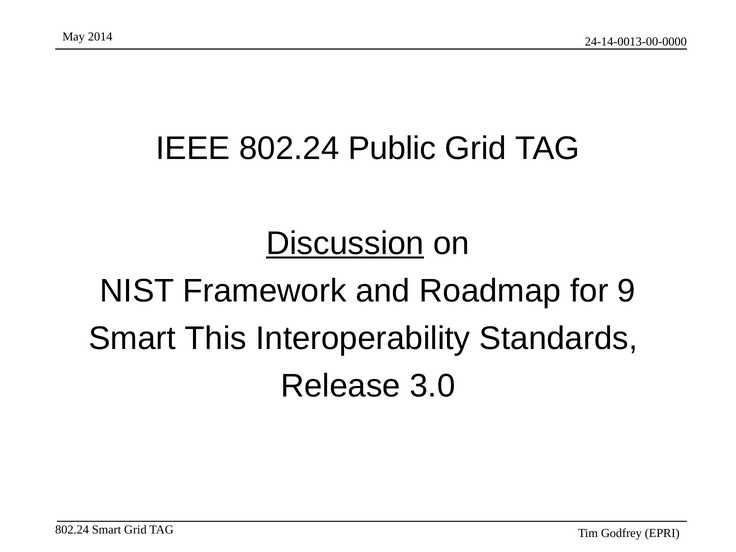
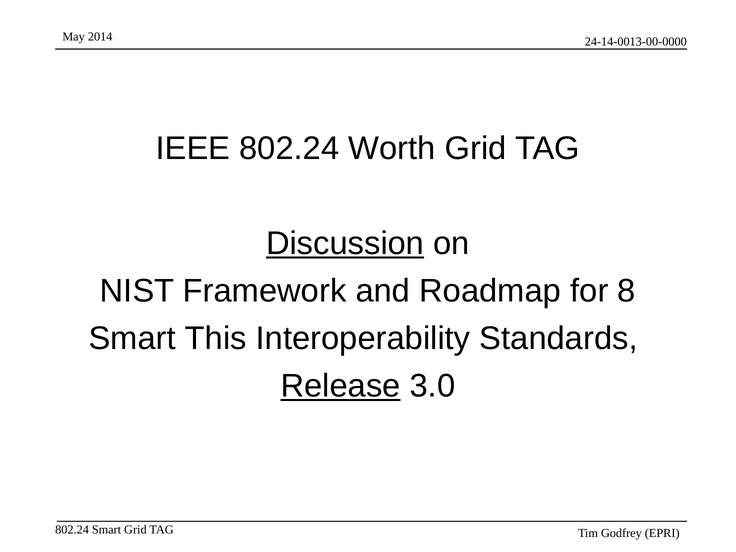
Public: Public -> Worth
9: 9 -> 8
Release underline: none -> present
